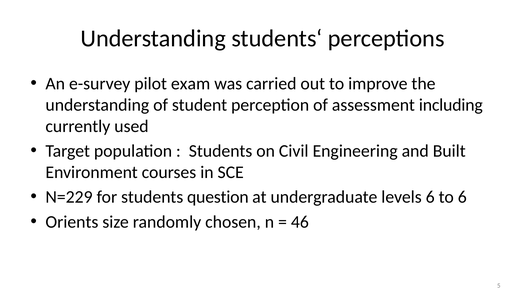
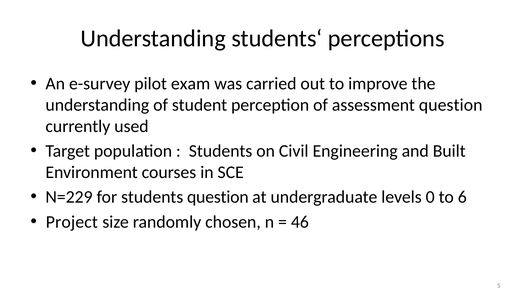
assessment including: including -> question
levels 6: 6 -> 0
Orients: Orients -> Project
